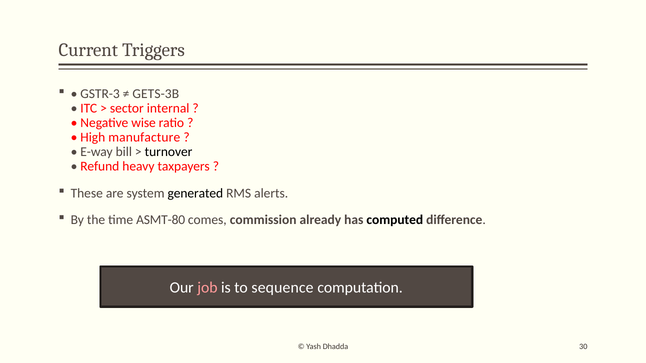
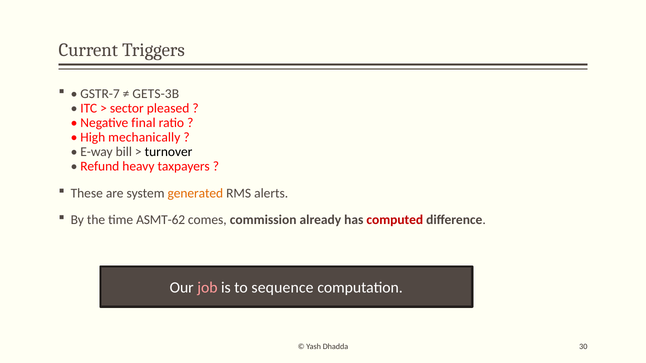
GSTR-3: GSTR-3 -> GSTR-7
internal: internal -> pleased
wise: wise -> final
manufacture: manufacture -> mechanically
generated colour: black -> orange
ASMT-80: ASMT-80 -> ASMT-62
computed colour: black -> red
